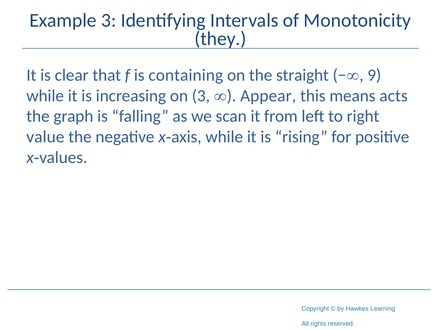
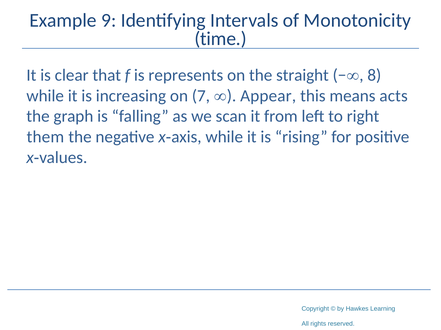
Example 3: 3 -> 9
they: they -> time
containing: containing -> represents
9: 9 -> 8
on 3: 3 -> 7
value: value -> them
